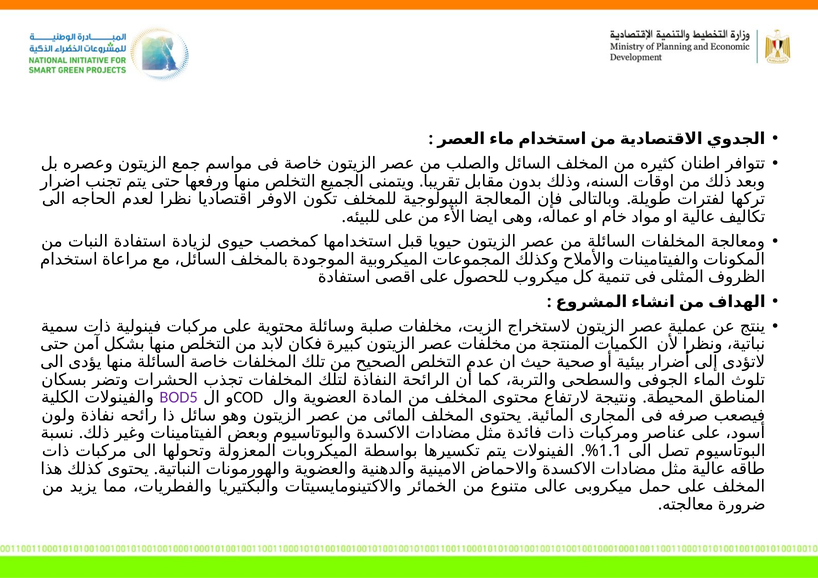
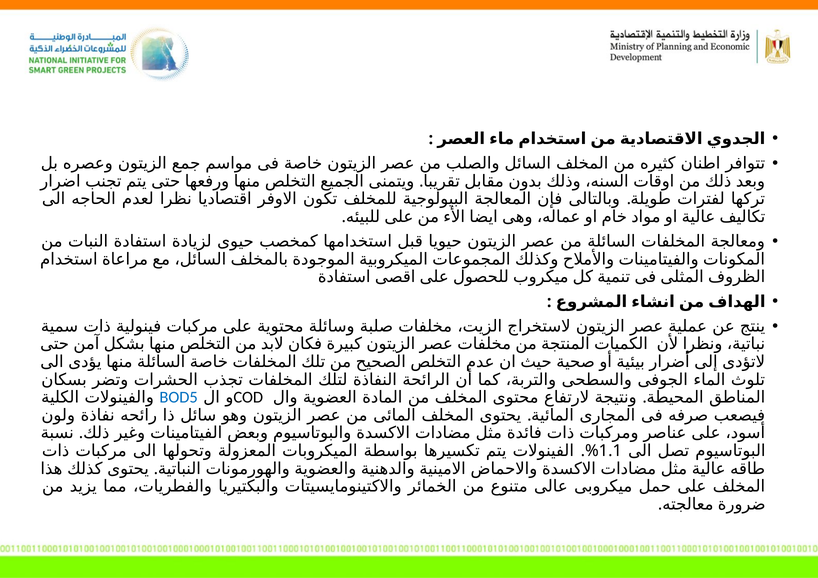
BOD5 colour: purple -> blue
